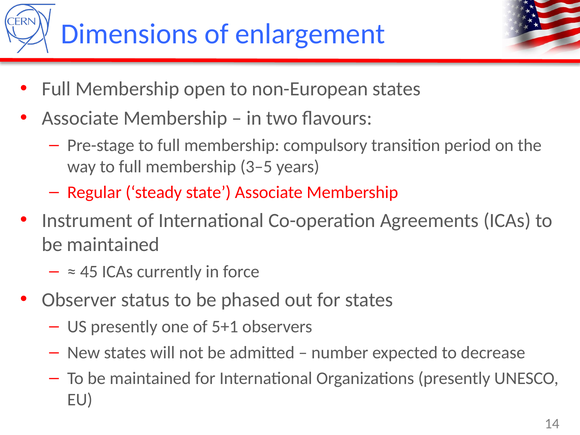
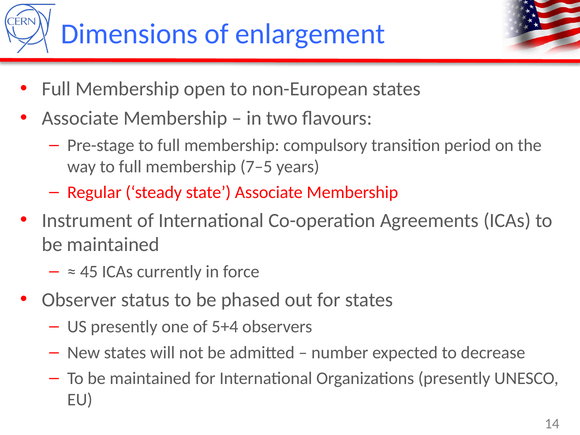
3–5: 3–5 -> 7–5
5+1: 5+1 -> 5+4
